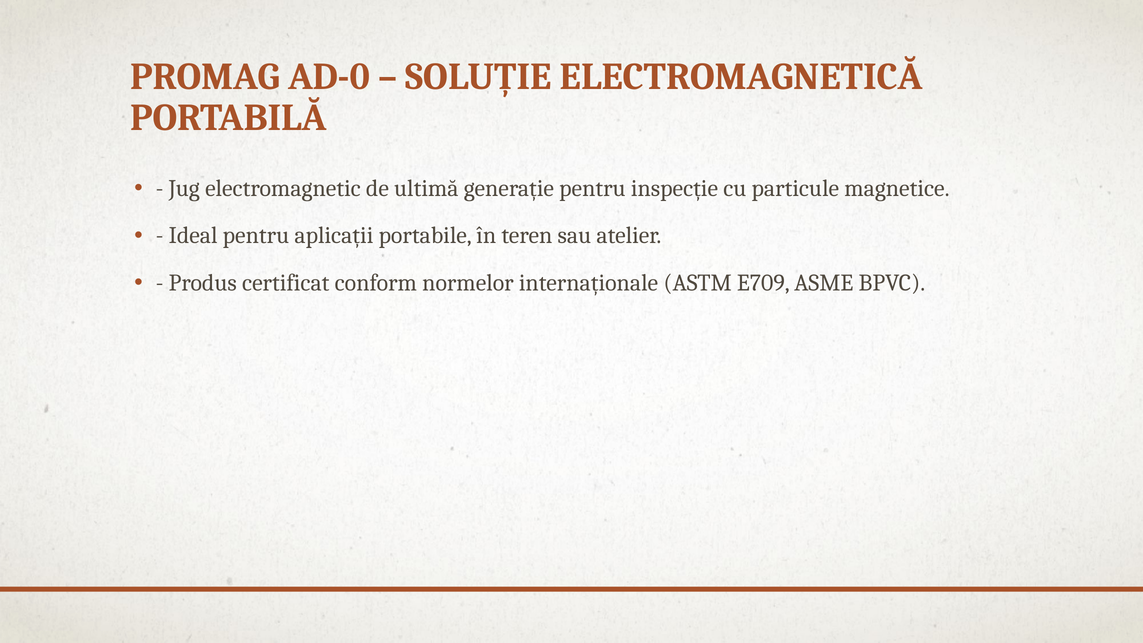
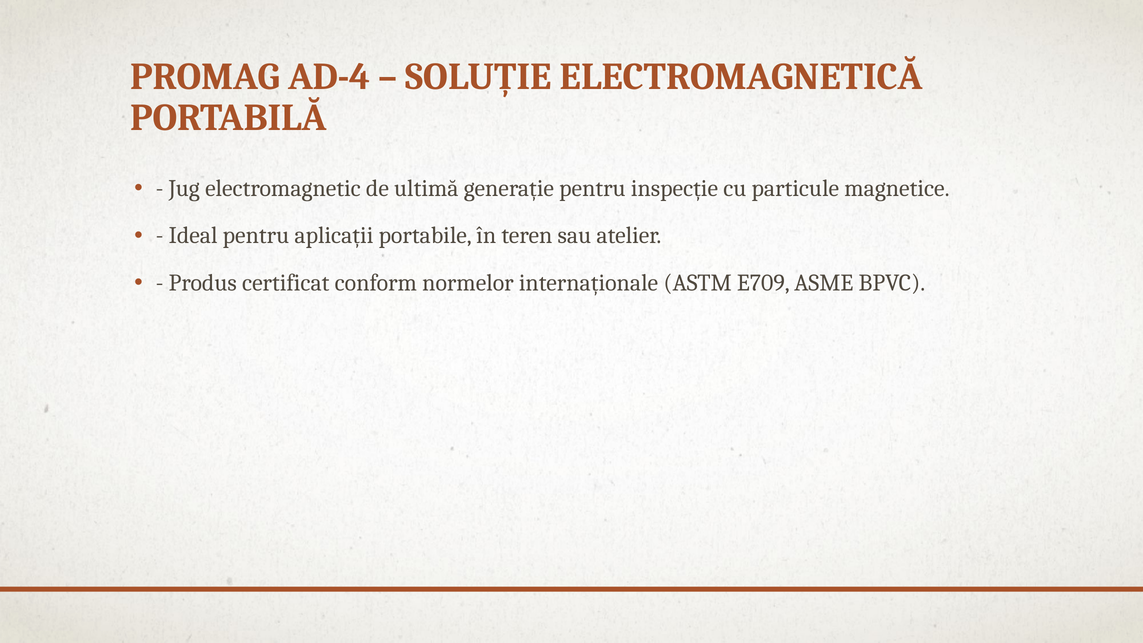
AD-0: AD-0 -> AD-4
